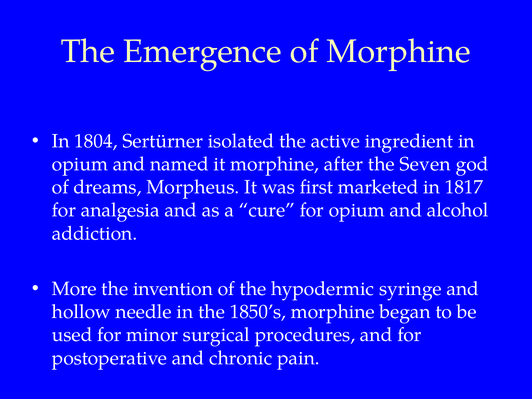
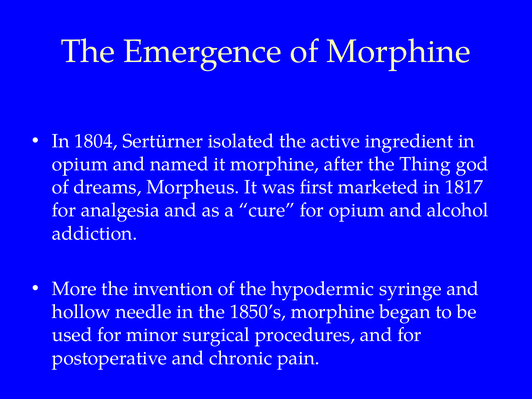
Seven: Seven -> Thing
